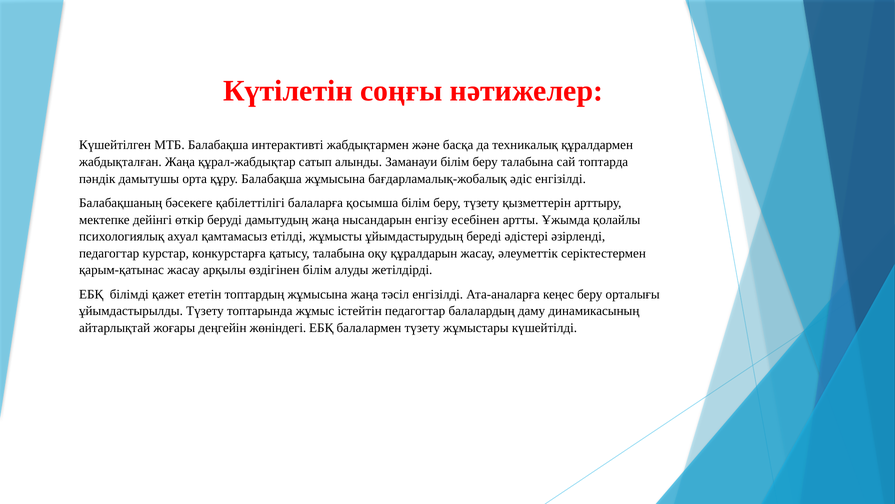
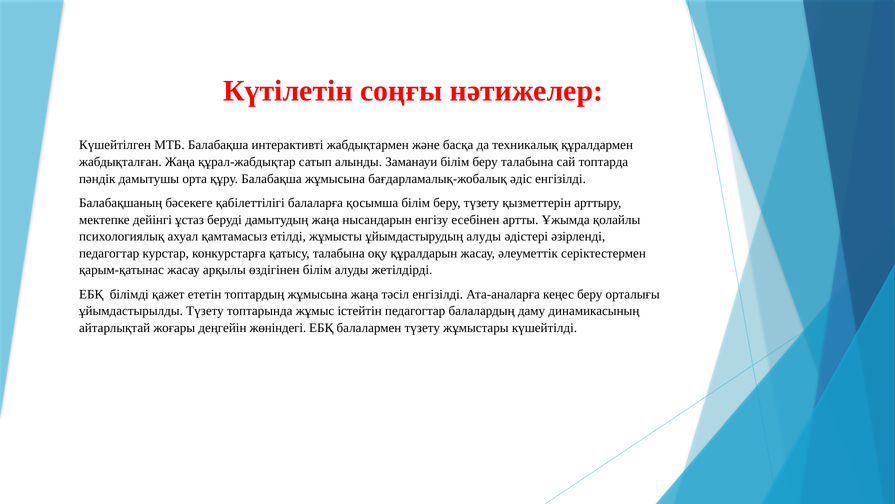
өткір: өткір -> ұстаз
ұйымдастырудың береді: береді -> алуды
